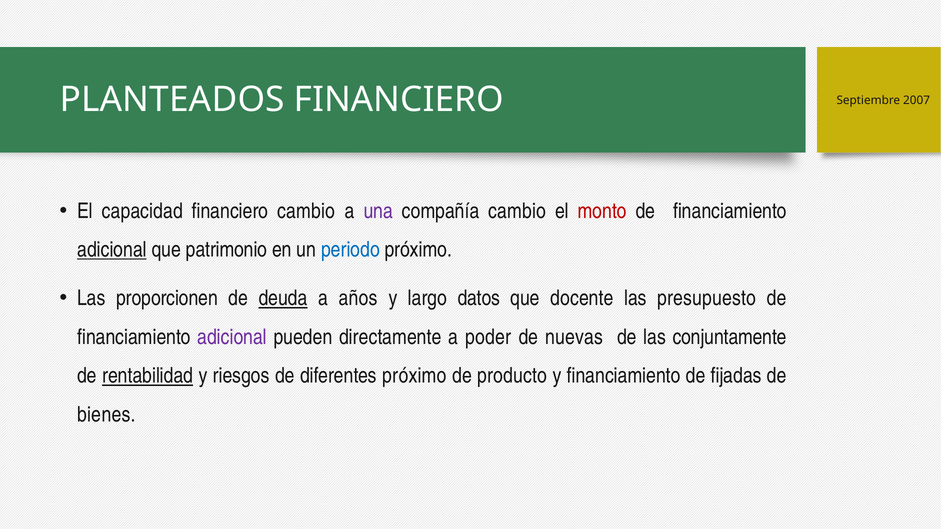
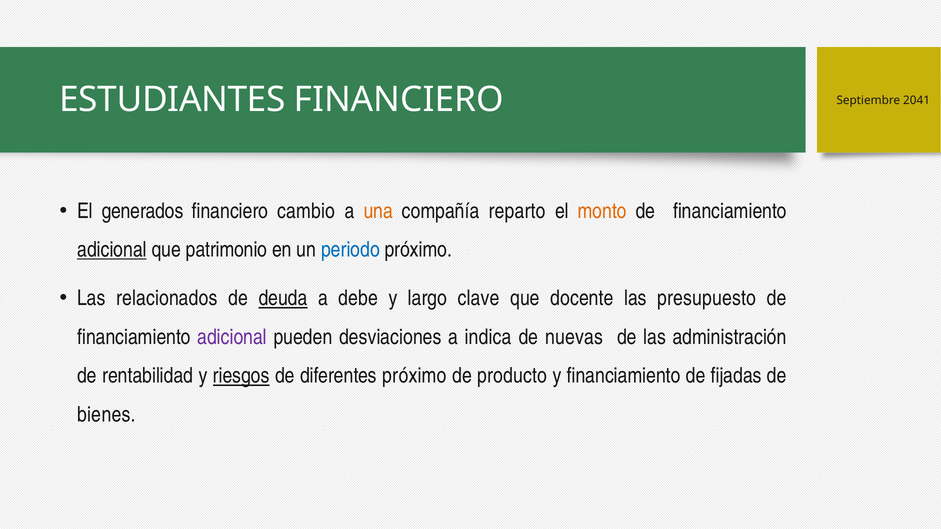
PLANTEADOS: PLANTEADOS -> ESTUDIANTES
2007: 2007 -> 2041
capacidad: capacidad -> generados
una colour: purple -> orange
compañía cambio: cambio -> reparto
monto colour: red -> orange
proporcionen: proporcionen -> relacionados
años: años -> debe
datos: datos -> clave
directamente: directamente -> desviaciones
poder: poder -> indica
conjuntamente: conjuntamente -> administración
rentabilidad underline: present -> none
riesgos underline: none -> present
